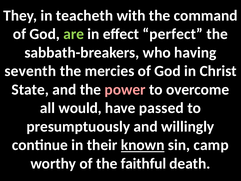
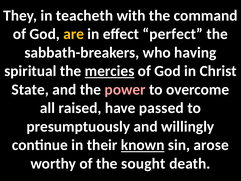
are colour: light green -> yellow
seventh: seventh -> spiritual
mercies underline: none -> present
would: would -> raised
camp: camp -> arose
faithful: faithful -> sought
